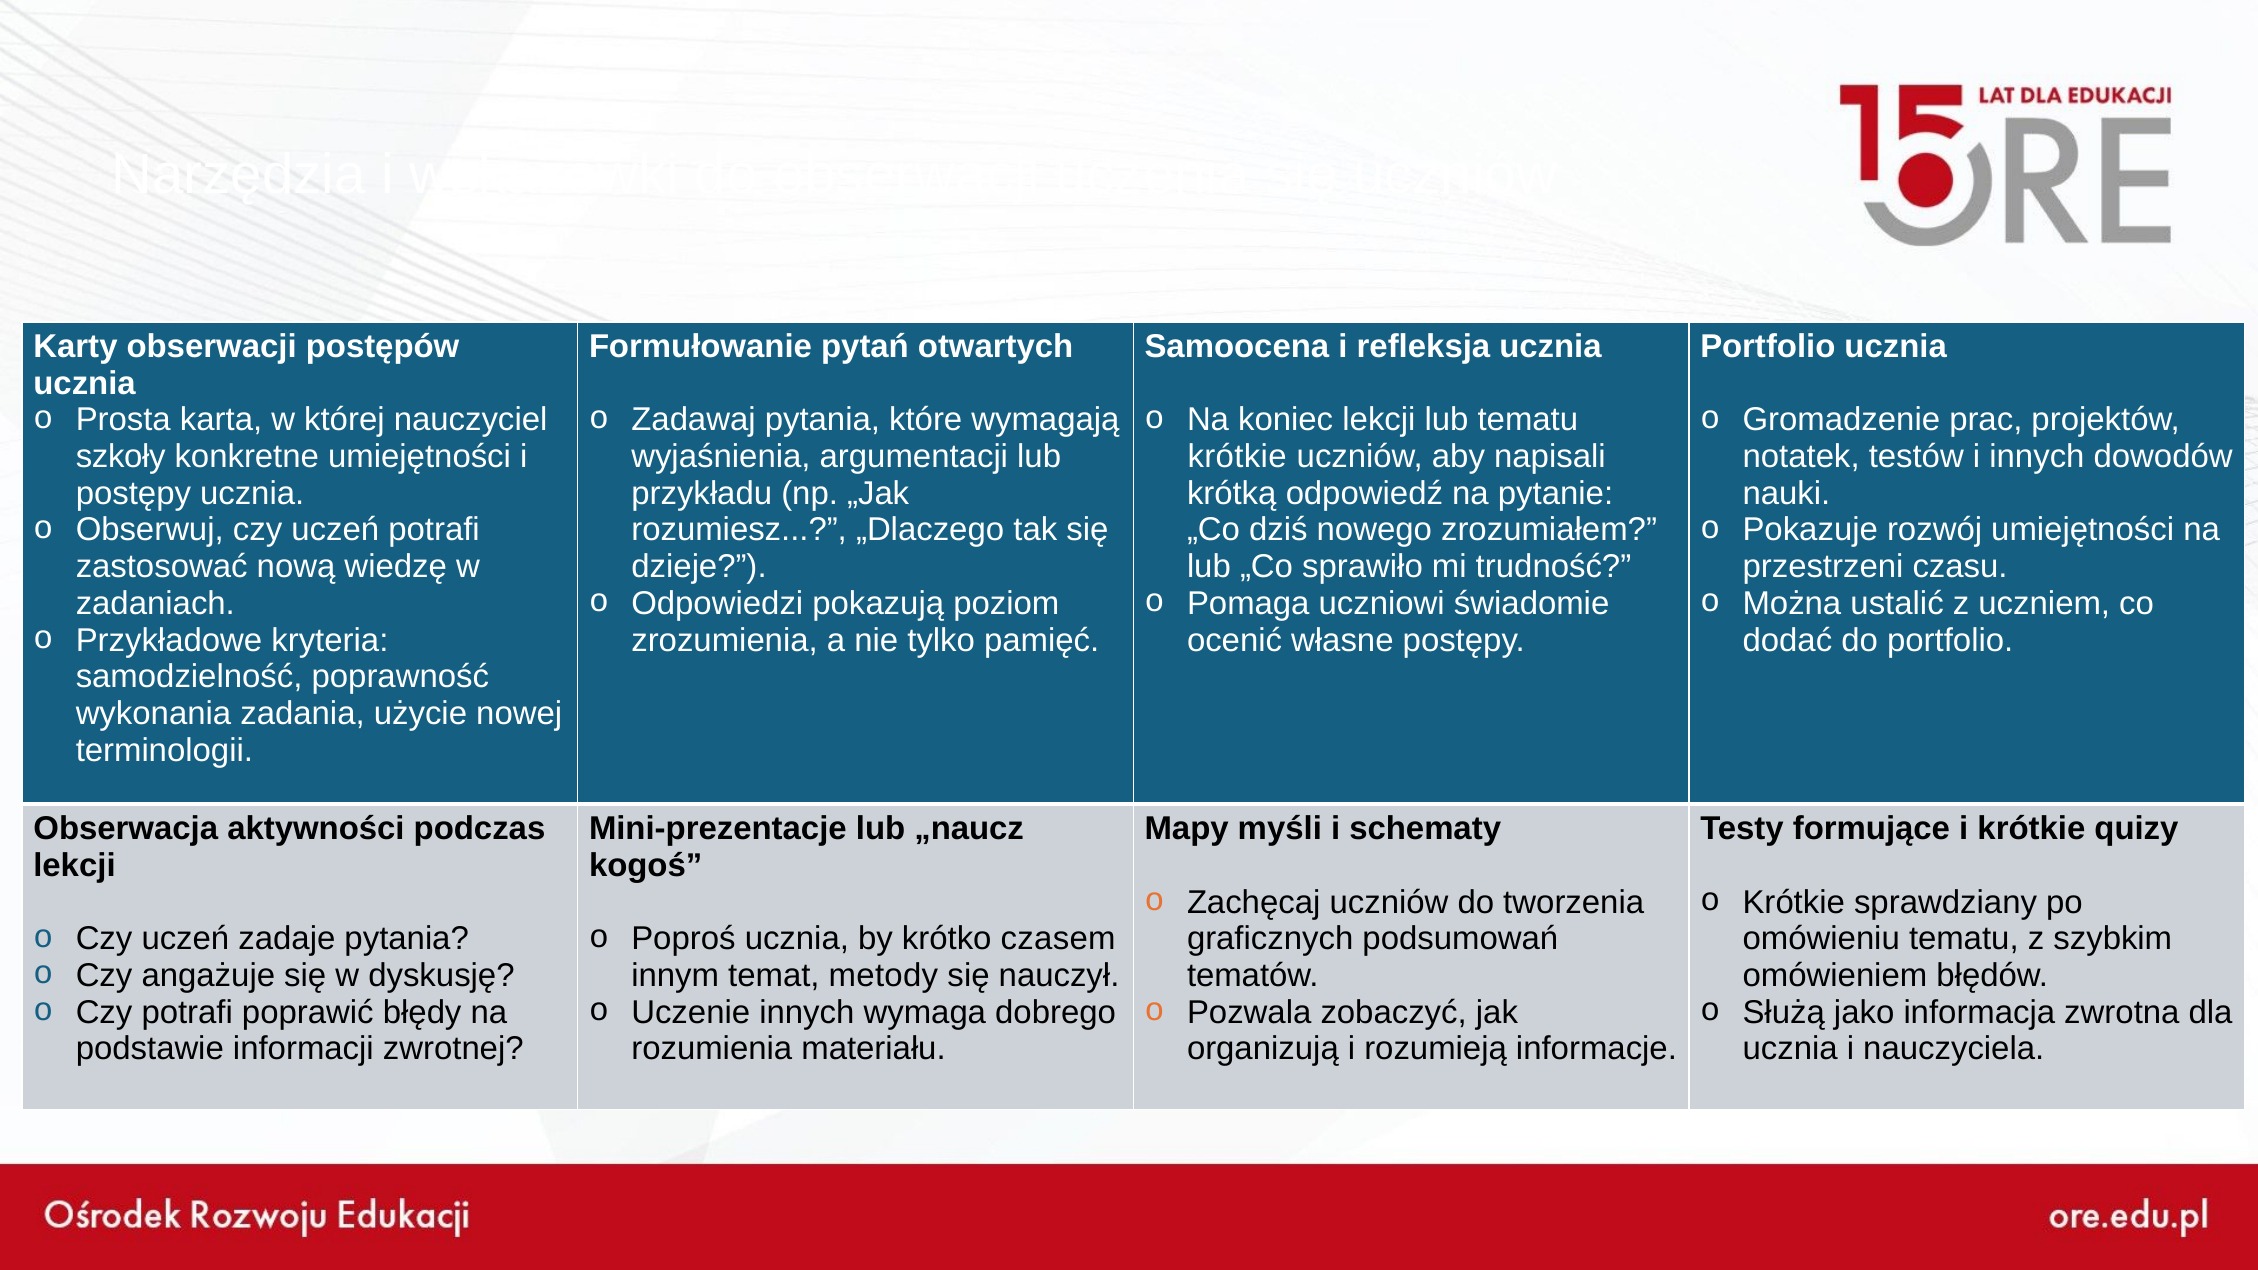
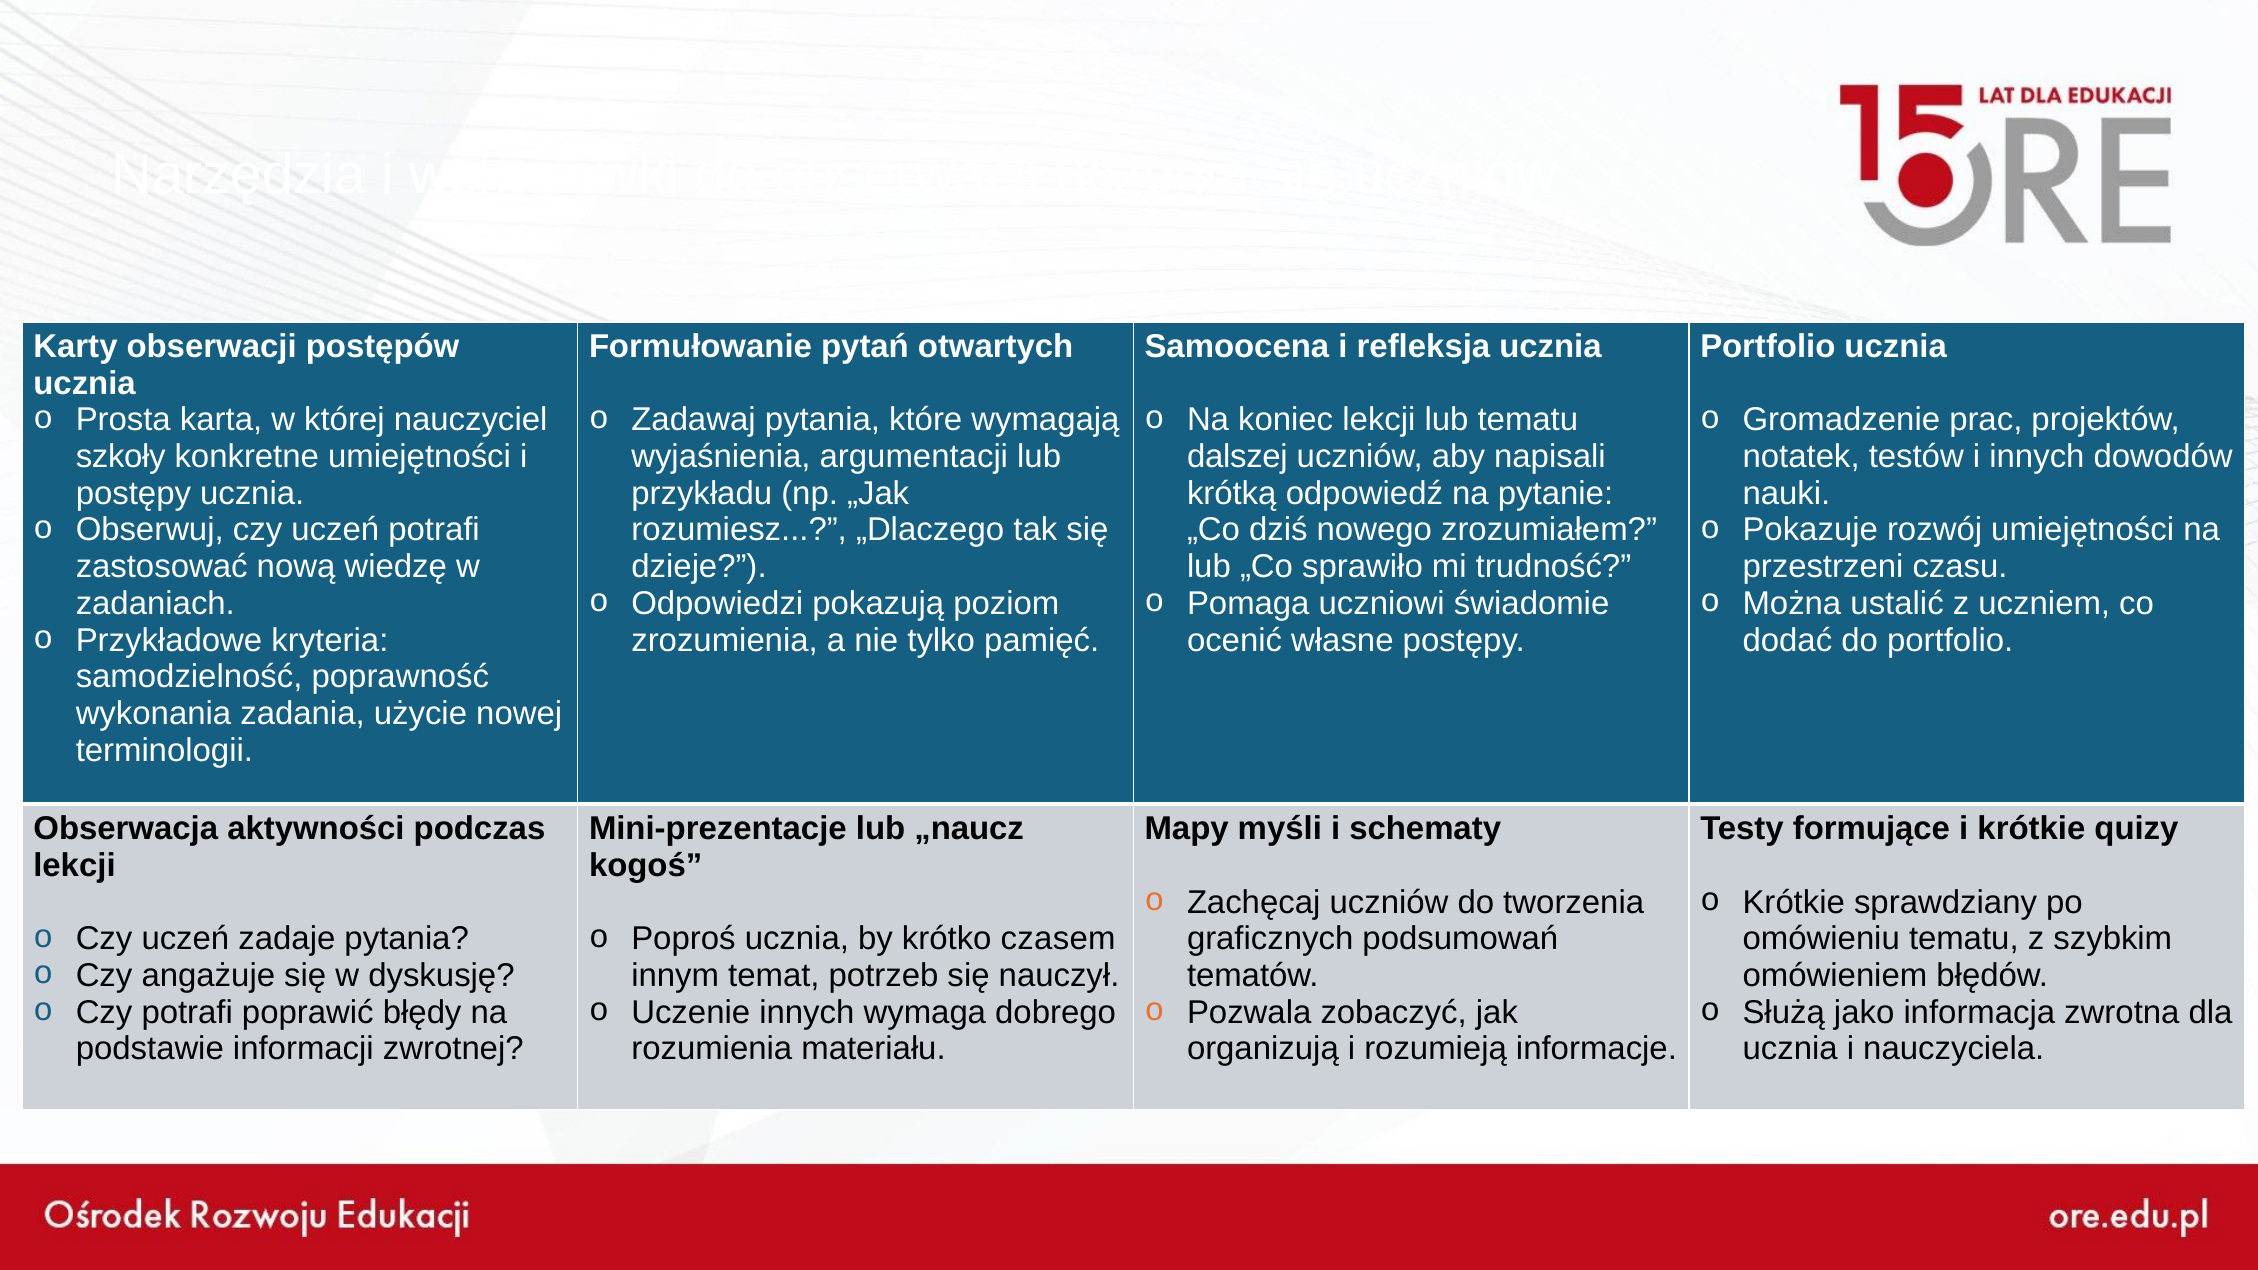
krótkie at (1237, 457): krótkie -> dalszej
metody: metody -> potrzeb
